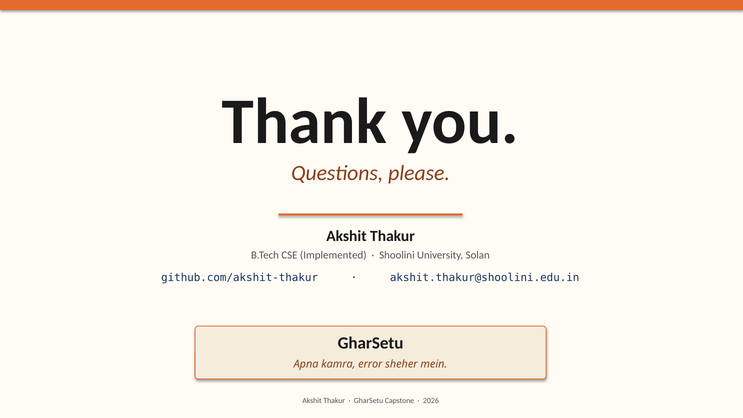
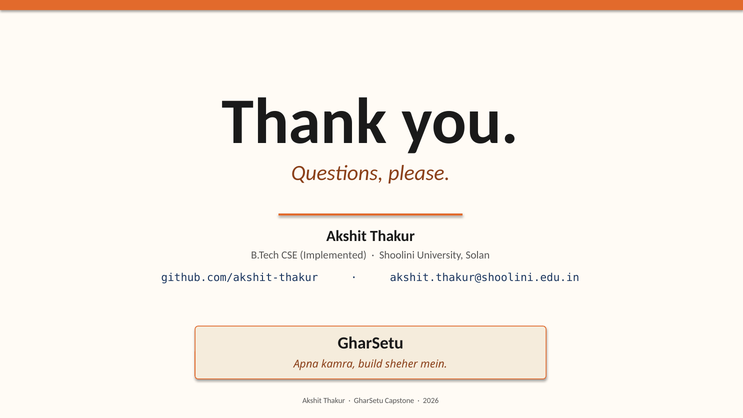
error: error -> build
